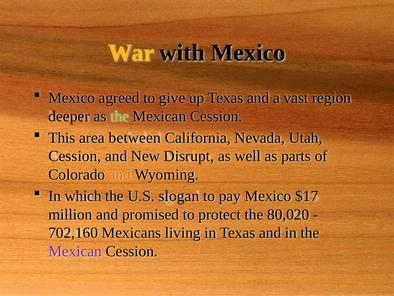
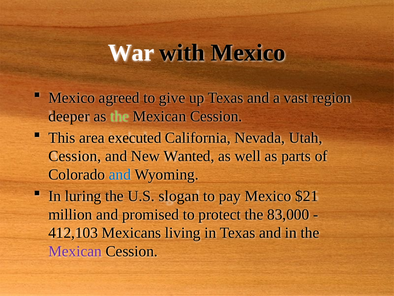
War colour: yellow -> white
between: between -> executed
Disrupt: Disrupt -> Wanted
and at (120, 174) colour: orange -> blue
which: which -> luring
$17: $17 -> $21
80,020: 80,020 -> 83,000
702,160: 702,160 -> 412,103
